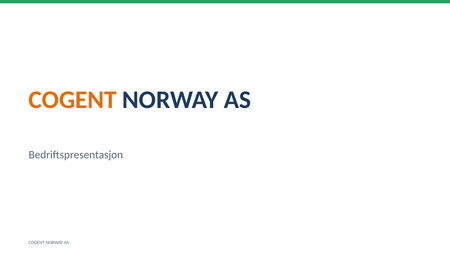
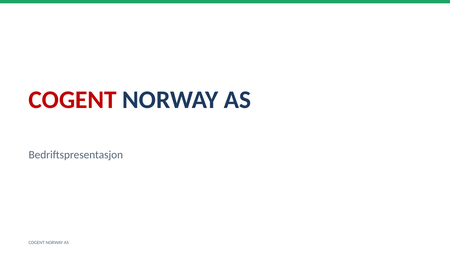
COGENT at (73, 100) colour: orange -> red
